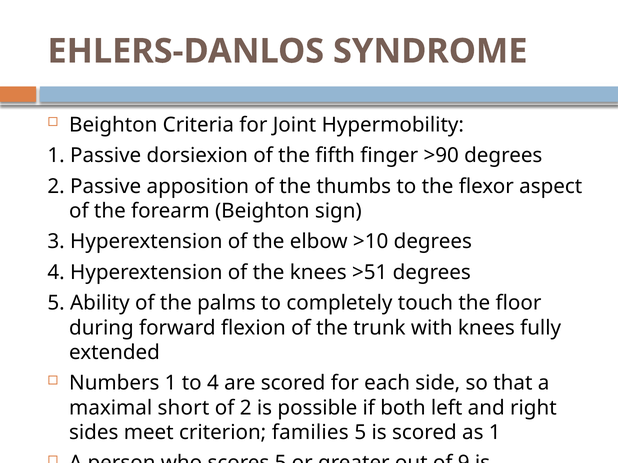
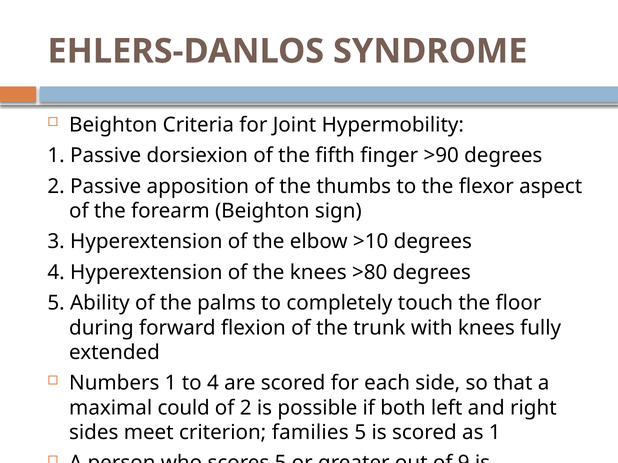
>51: >51 -> >80
short: short -> could
